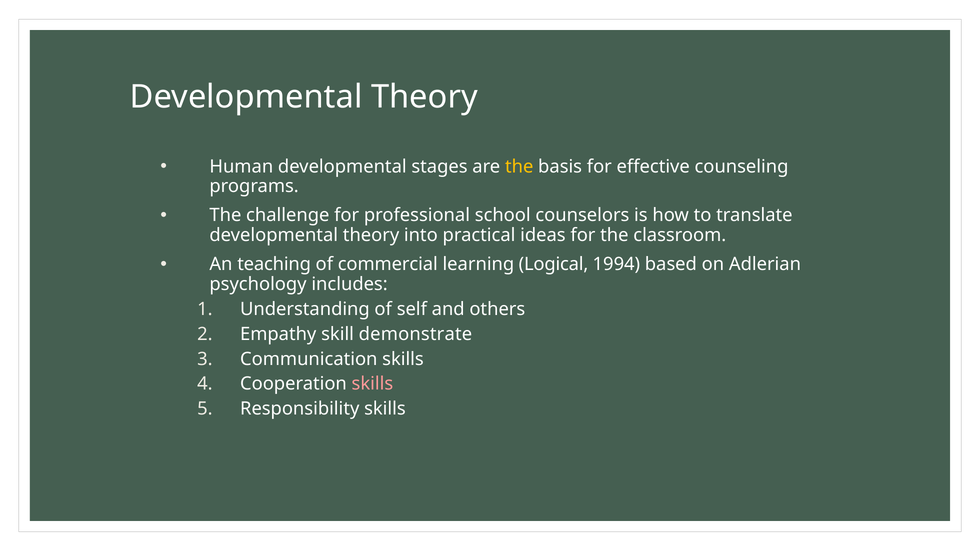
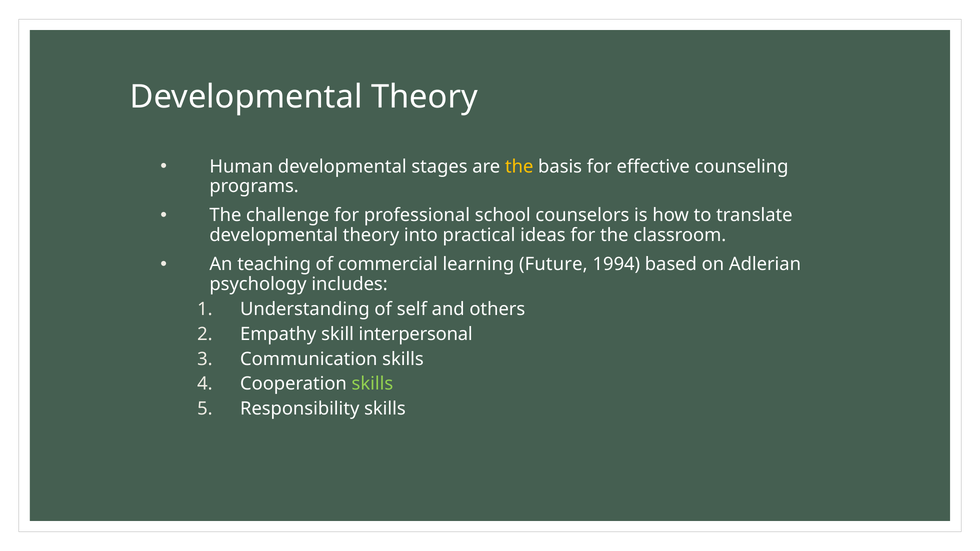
Logical: Logical -> Future
demonstrate: demonstrate -> interpersonal
skills at (372, 384) colour: pink -> light green
